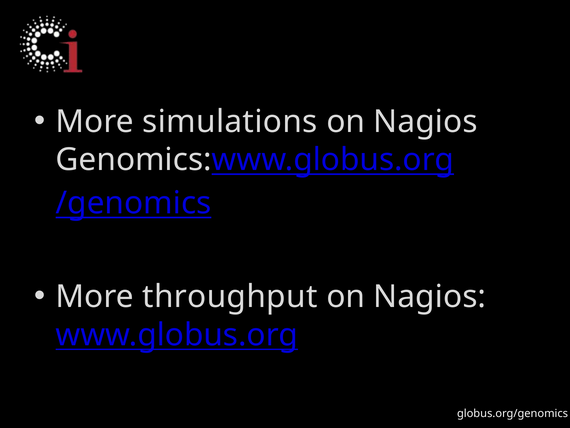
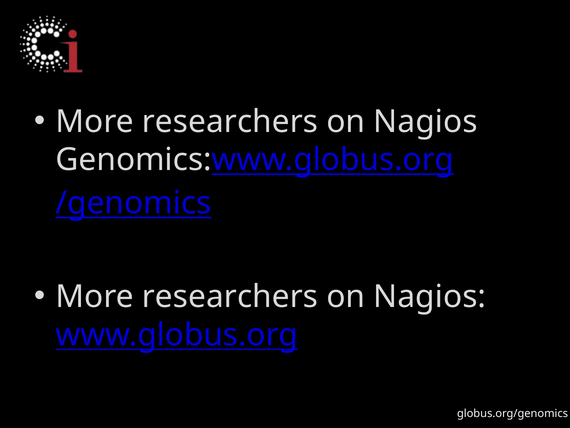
simulations at (230, 122): simulations -> researchers
throughput at (230, 297): throughput -> researchers
